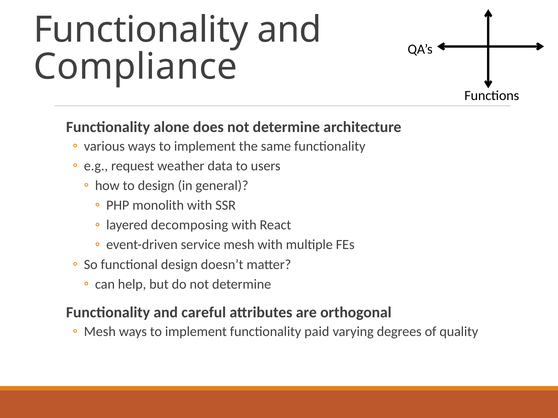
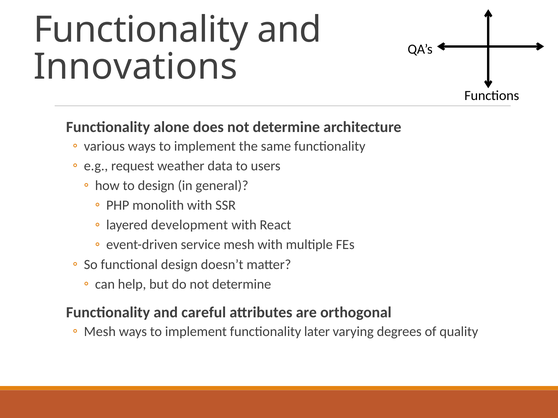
Compliance: Compliance -> Innovations
decomposing: decomposing -> development
paid: paid -> later
